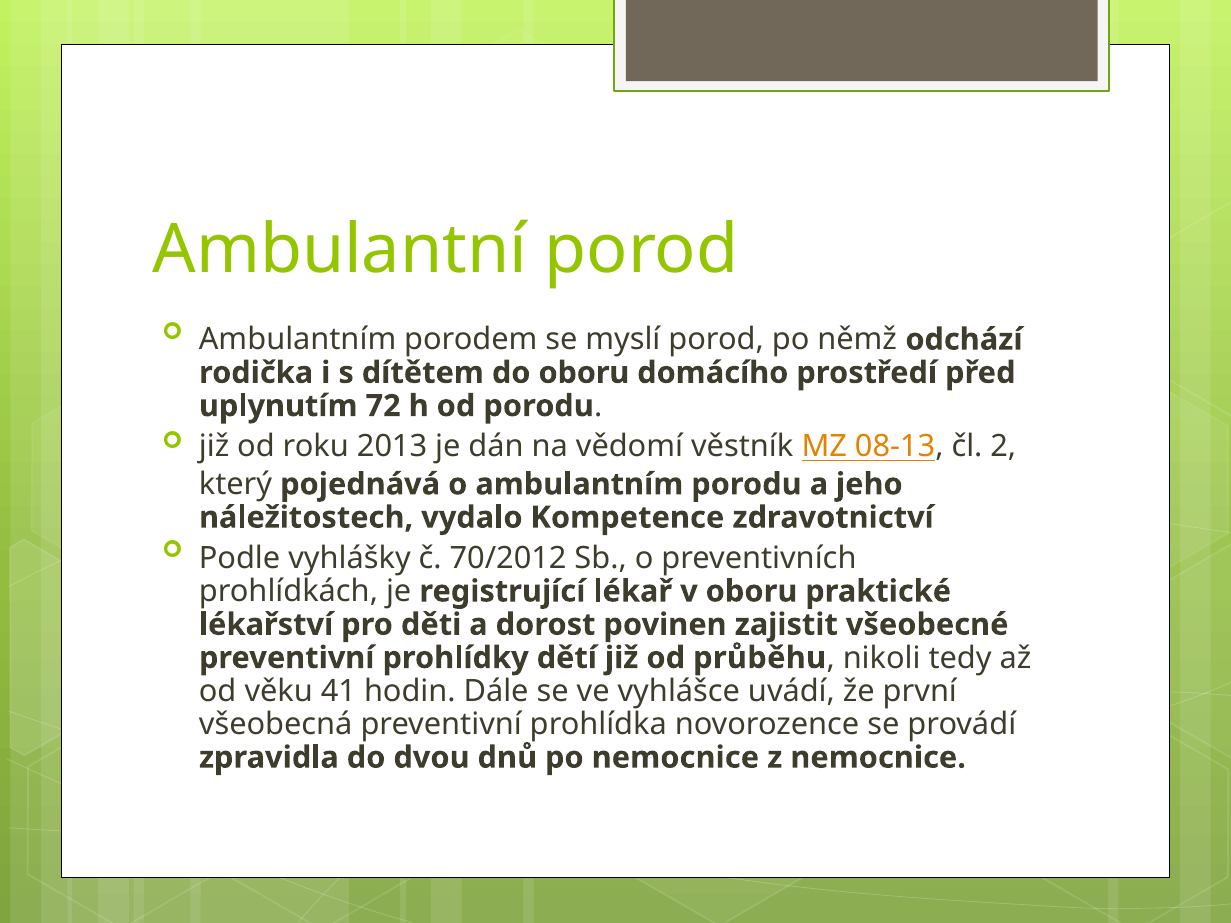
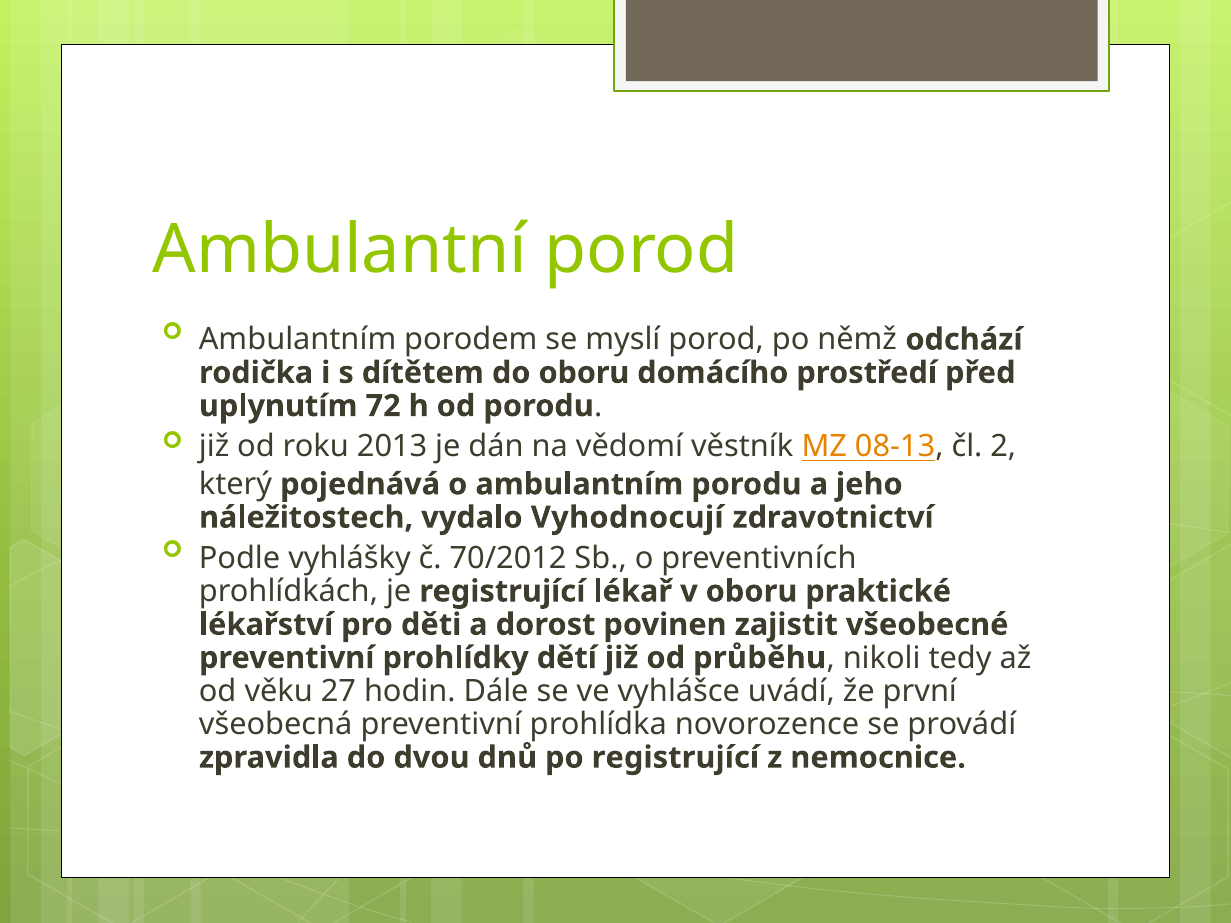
Kompetence: Kompetence -> Vyhodnocují
41: 41 -> 27
po nemocnice: nemocnice -> registrující
